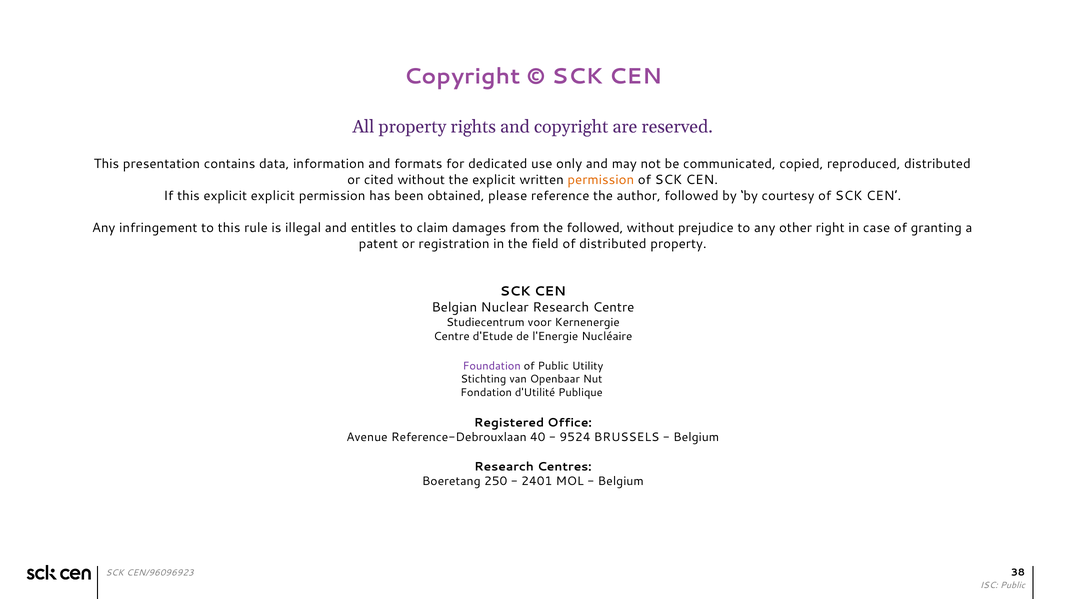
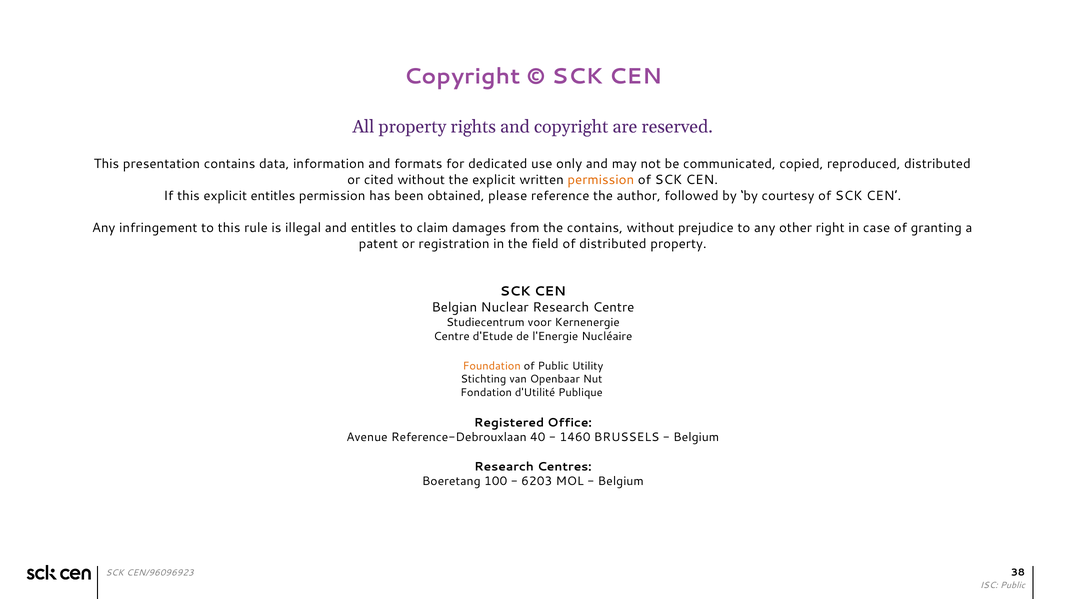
explicit explicit: explicit -> entitles
the followed: followed -> contains
Foundation colour: purple -> orange
9524: 9524 -> 1460
250: 250 -> 100
2401: 2401 -> 6203
